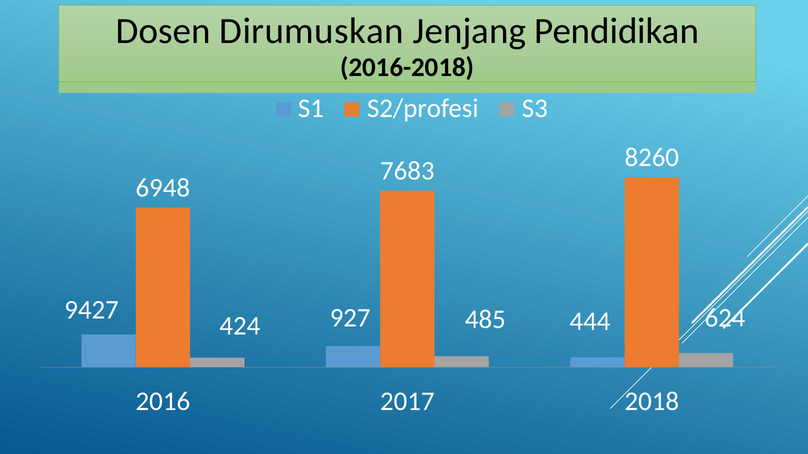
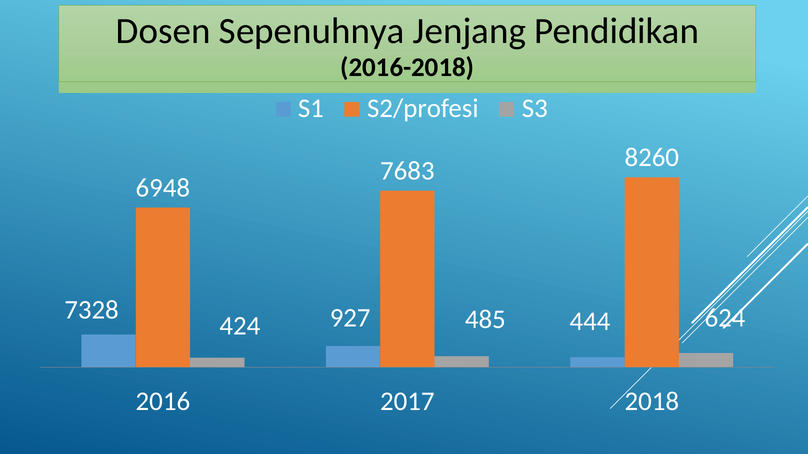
Dirumuskan: Dirumuskan -> Sepenuhnya
9427: 9427 -> 7328
